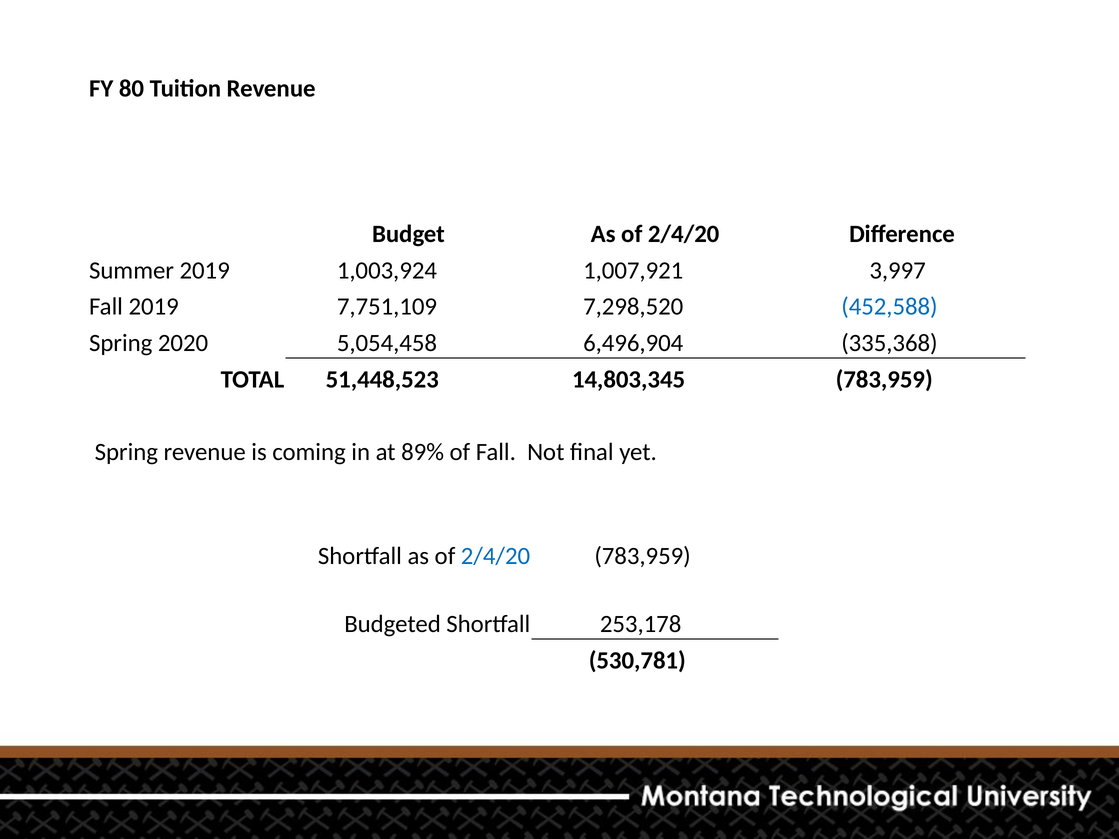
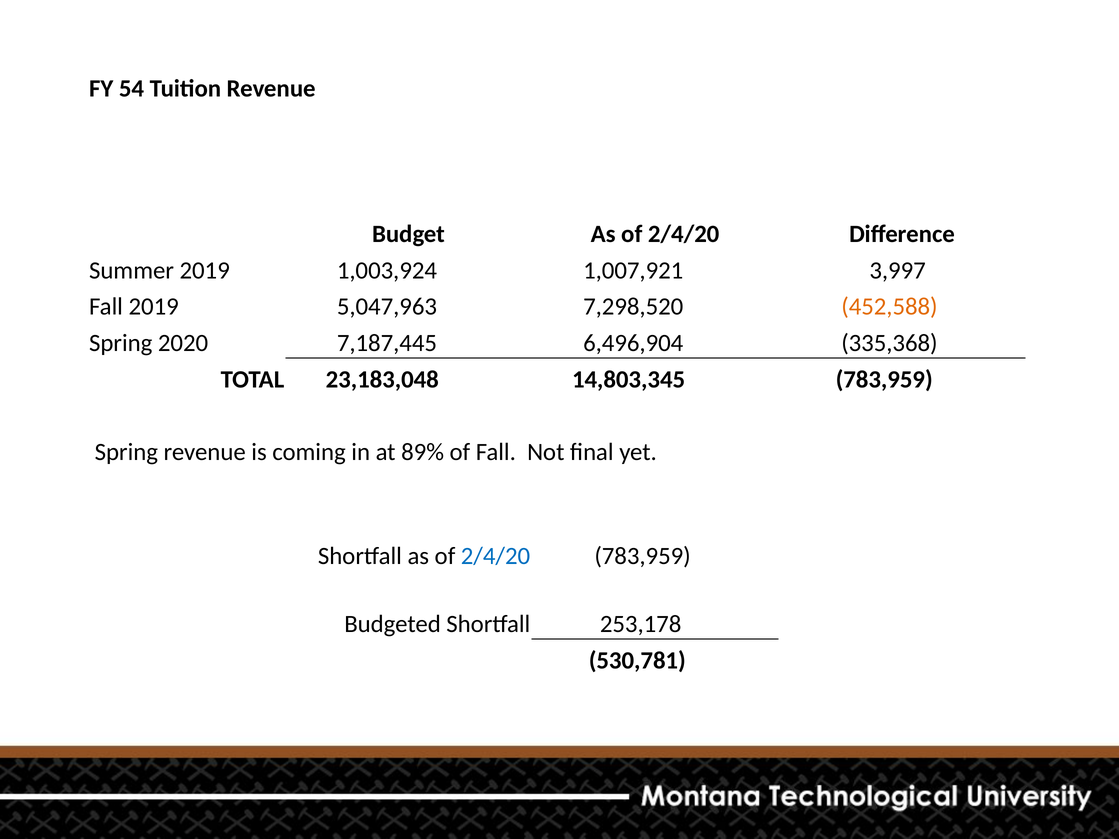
80: 80 -> 54
7,751,109: 7,751,109 -> 5,047,963
452,588 colour: blue -> orange
5,054,458: 5,054,458 -> 7,187,445
51,448,523: 51,448,523 -> 23,183,048
